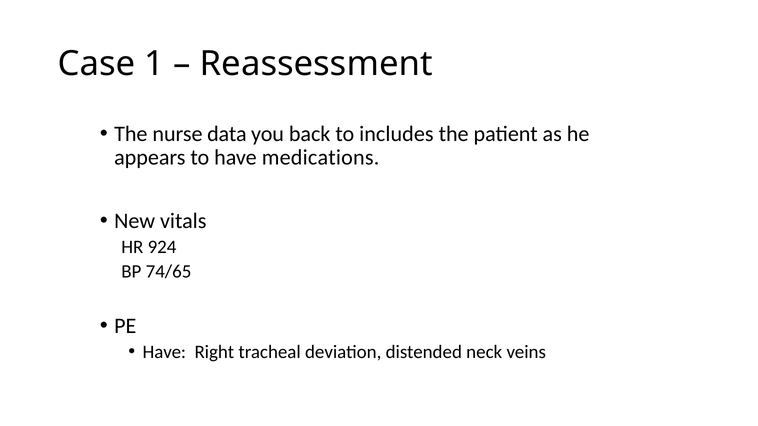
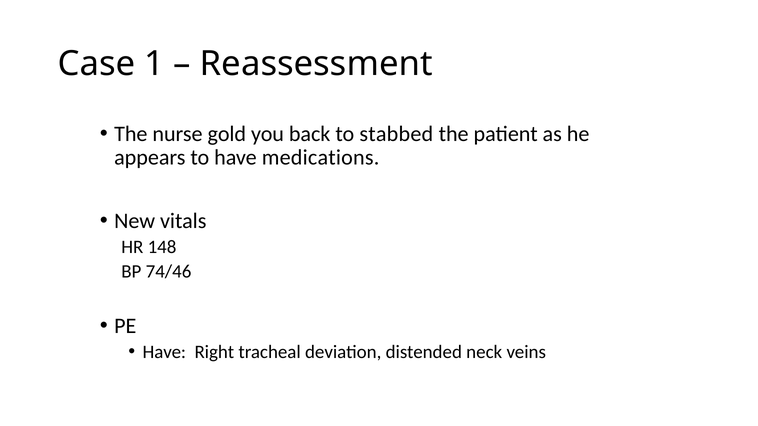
data: data -> gold
includes: includes -> stabbed
924: 924 -> 148
74/65: 74/65 -> 74/46
